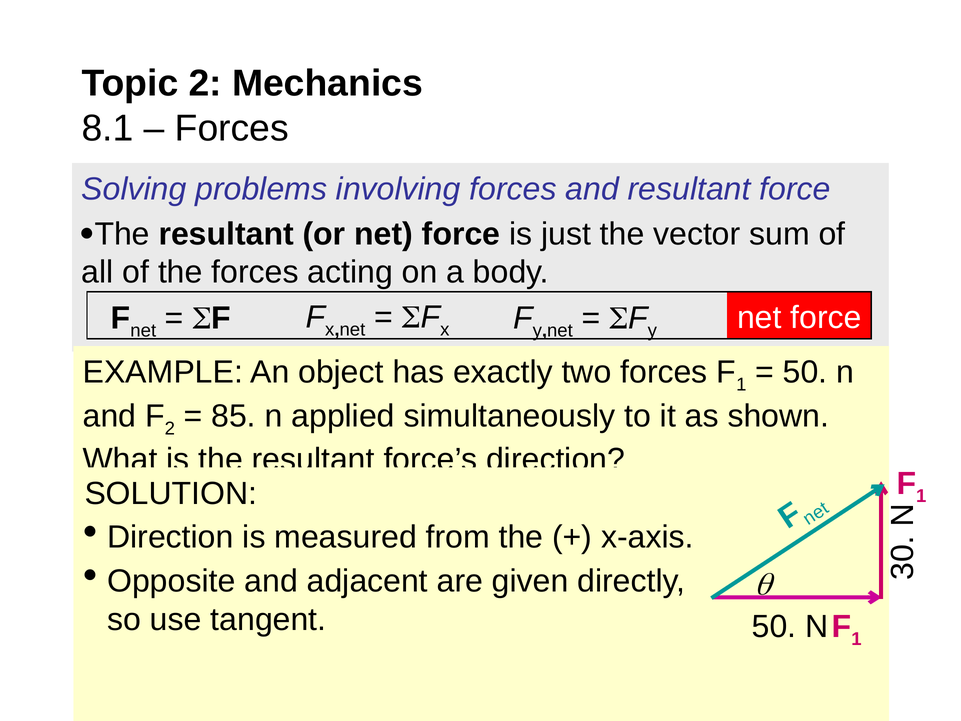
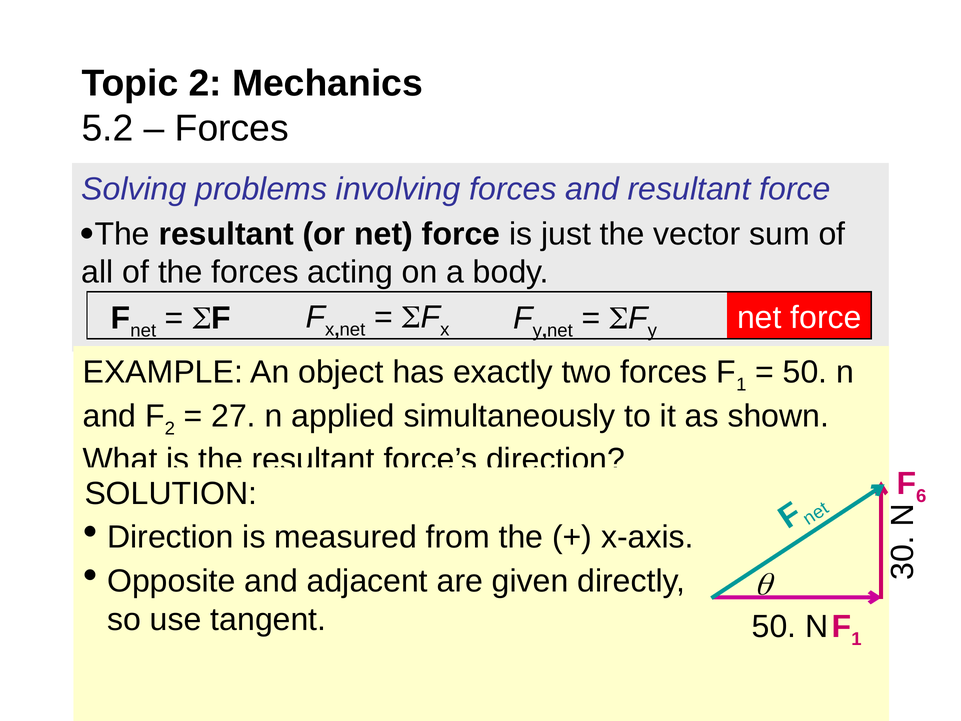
8.1: 8.1 -> 5.2
85: 85 -> 27
1 at (921, 496): 1 -> 6
